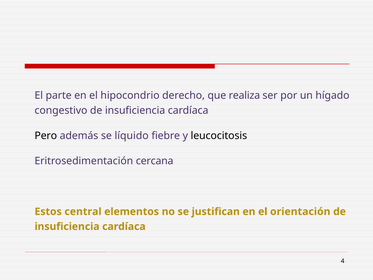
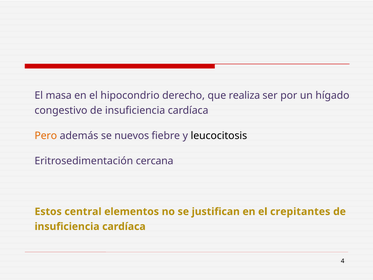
parte: parte -> masa
Pero colour: black -> orange
líquido: líquido -> nuevos
orientación: orientación -> crepitantes
